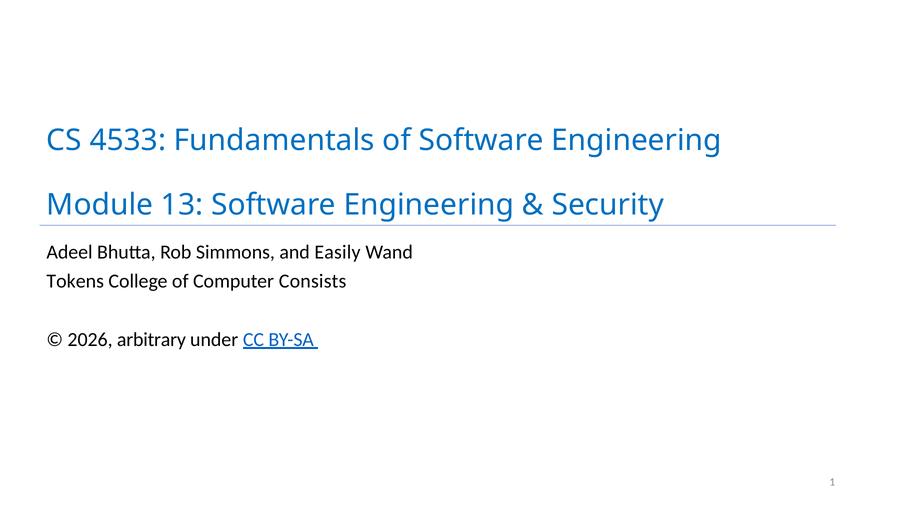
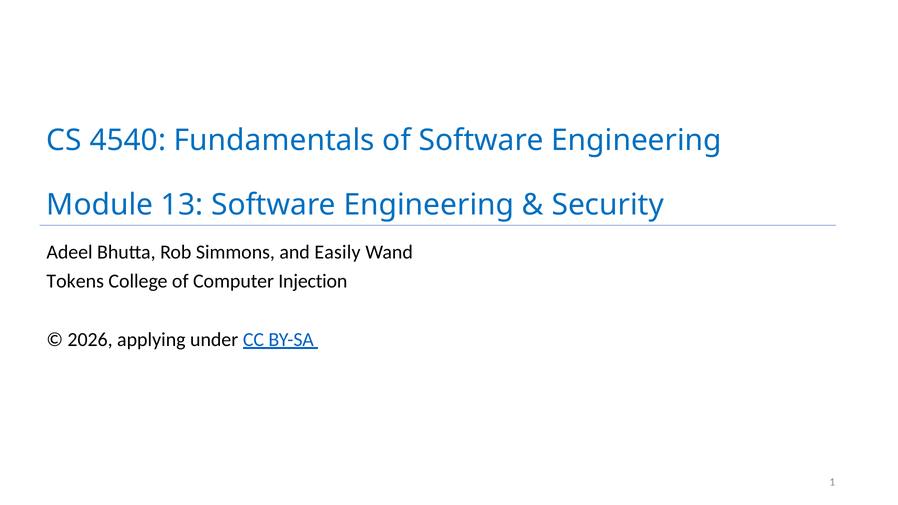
4533: 4533 -> 4540
Consists: Consists -> Injection
arbitrary: arbitrary -> applying
